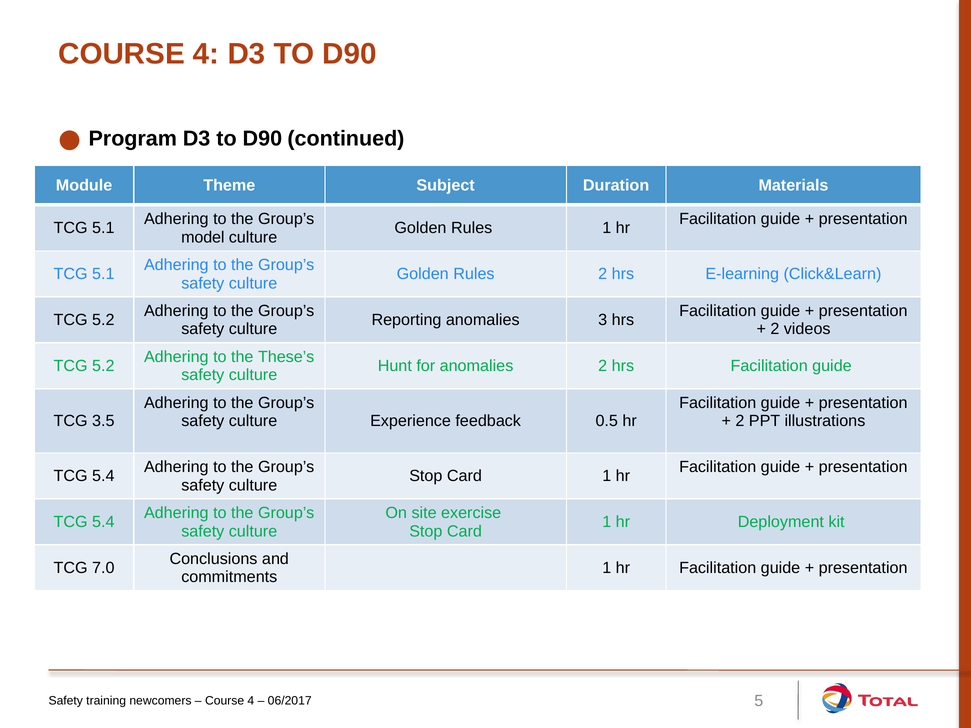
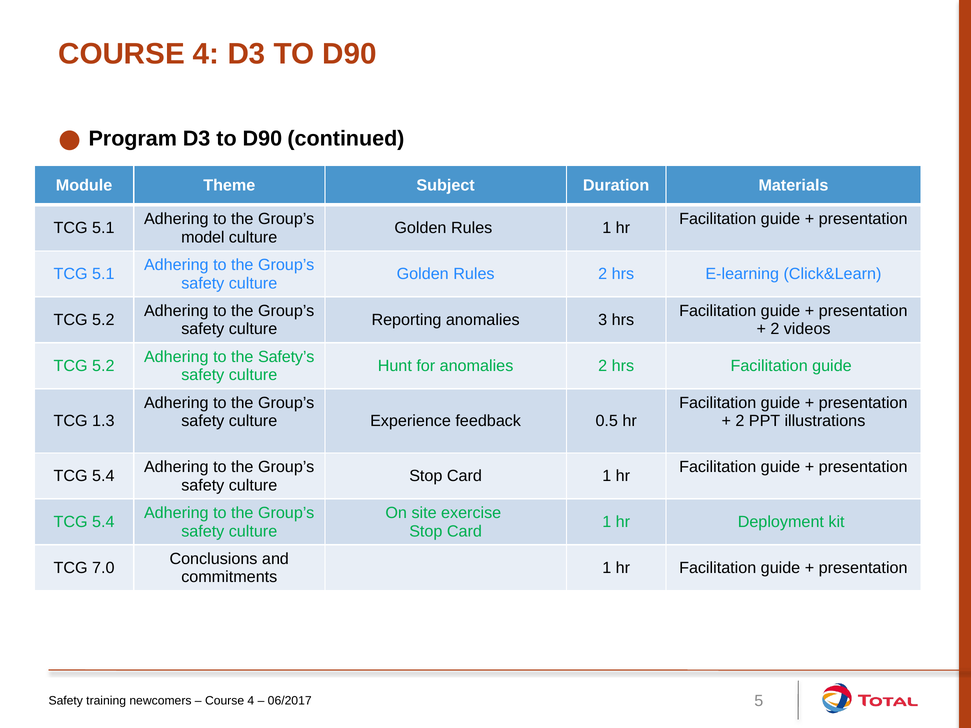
These’s: These’s -> Safety’s
3.5: 3.5 -> 1.3
